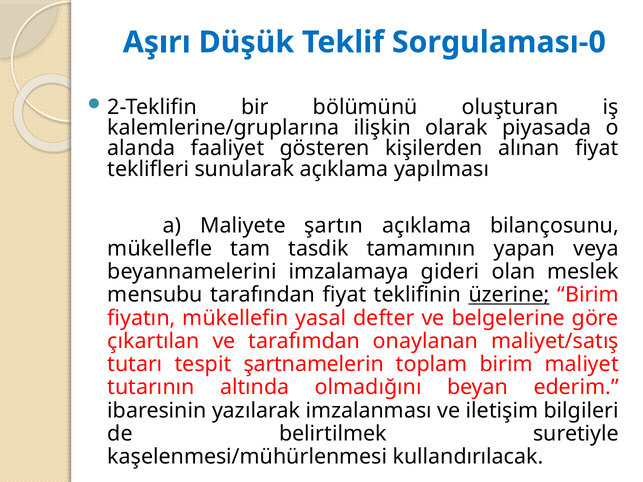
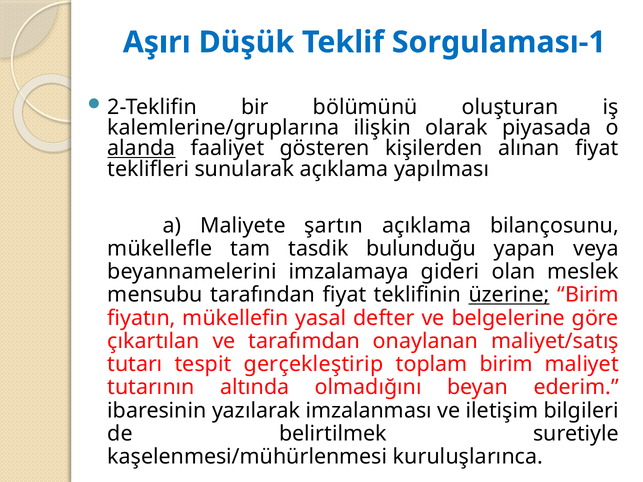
Sorgulaması-0: Sorgulaması-0 -> Sorgulaması-1
alanda underline: none -> present
tamamının: tamamının -> bulunduğu
şartnamelerin: şartnamelerin -> gerçekleştirip
kullandırılacak: kullandırılacak -> kuruluşlarınca
